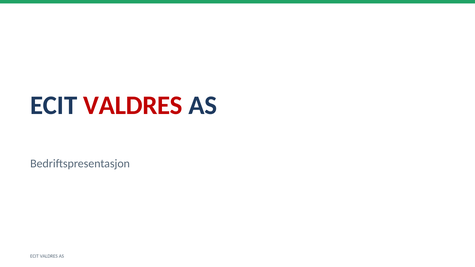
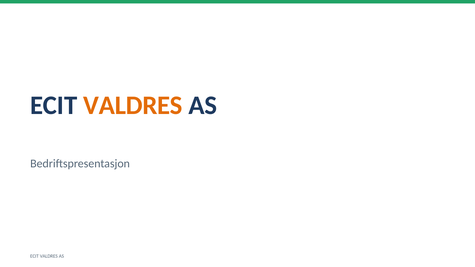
VALDRES at (133, 105) colour: red -> orange
